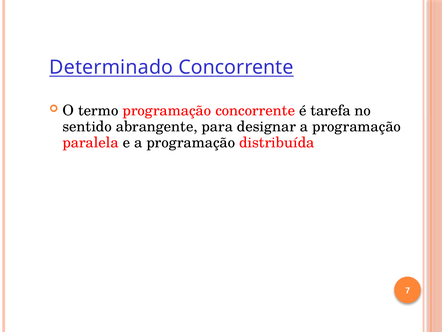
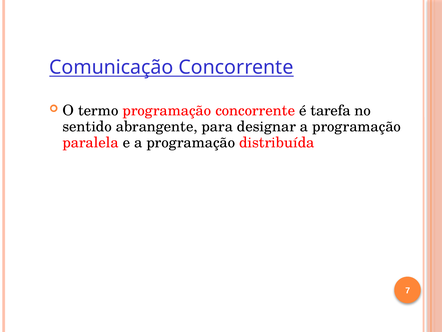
Determinado: Determinado -> Comunicação
